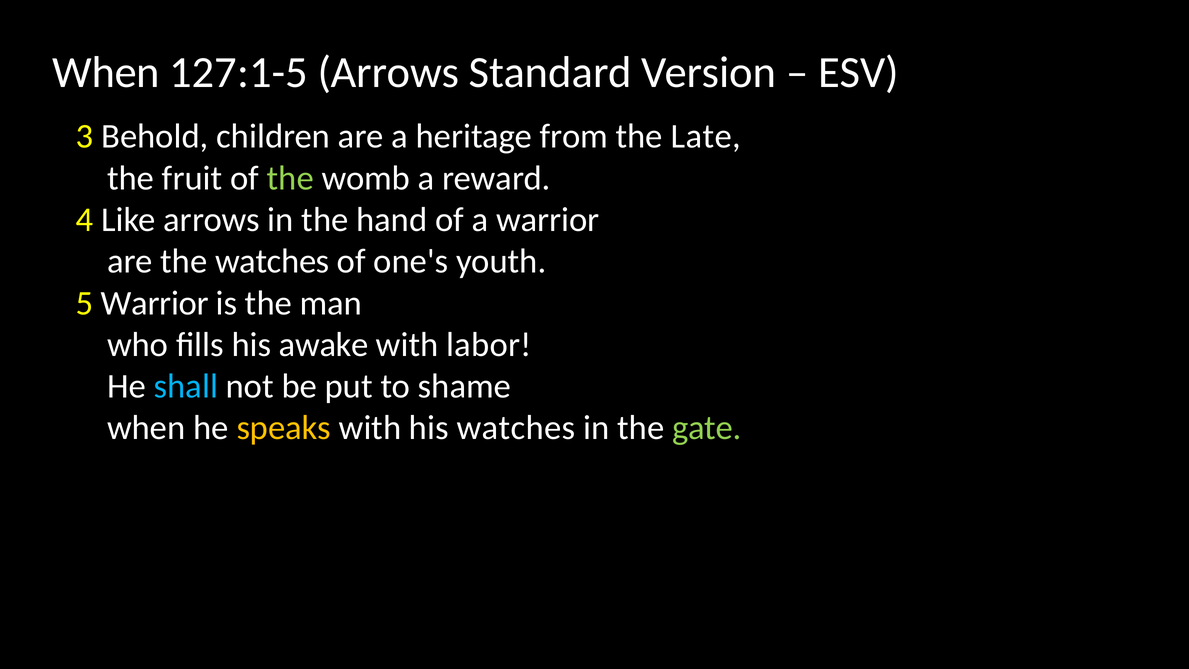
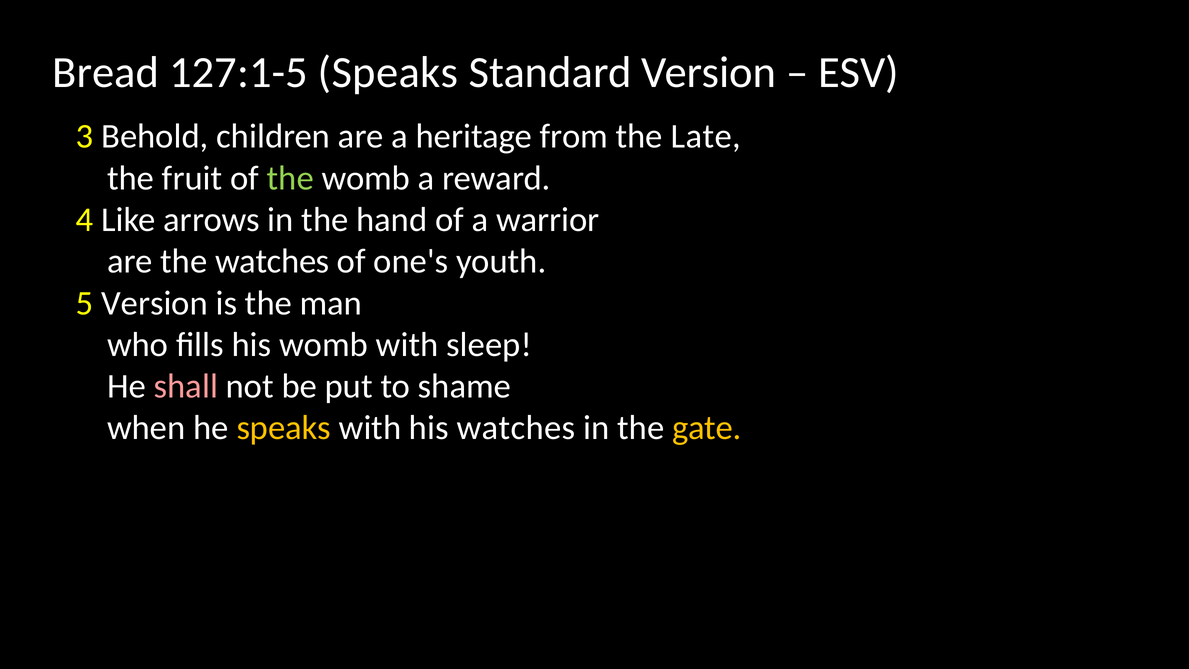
When at (106, 73): When -> Bread
127:1-5 Arrows: Arrows -> Speaks
5 Warrior: Warrior -> Version
his awake: awake -> womb
labor: labor -> sleep
shall colour: light blue -> pink
gate colour: light green -> yellow
